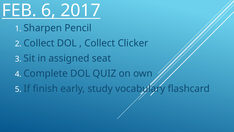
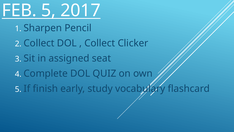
FEB 6: 6 -> 5
